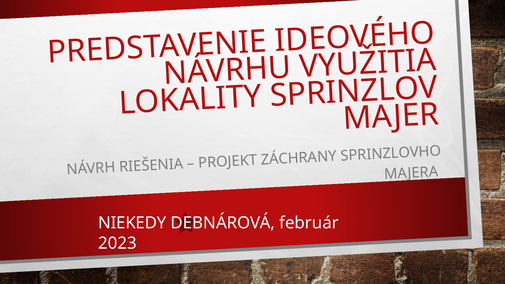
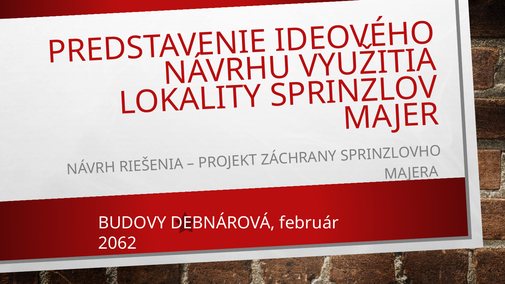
NIEKEDY: NIEKEDY -> BUDOVY
2023: 2023 -> 2062
